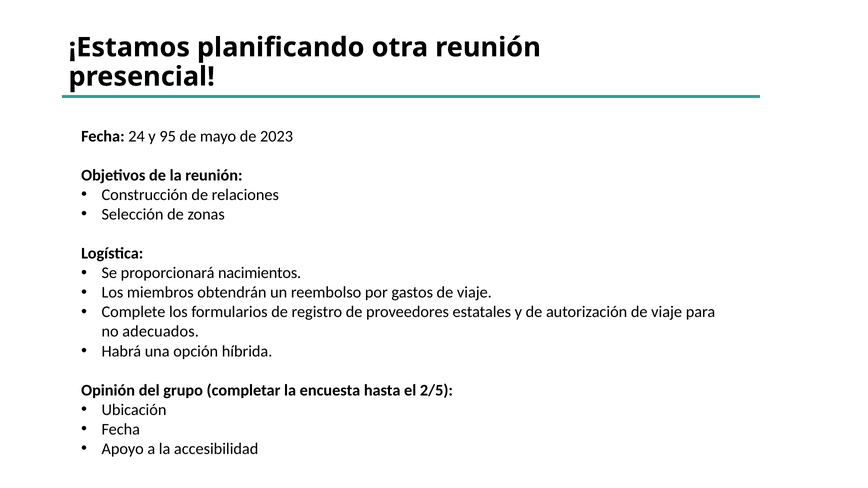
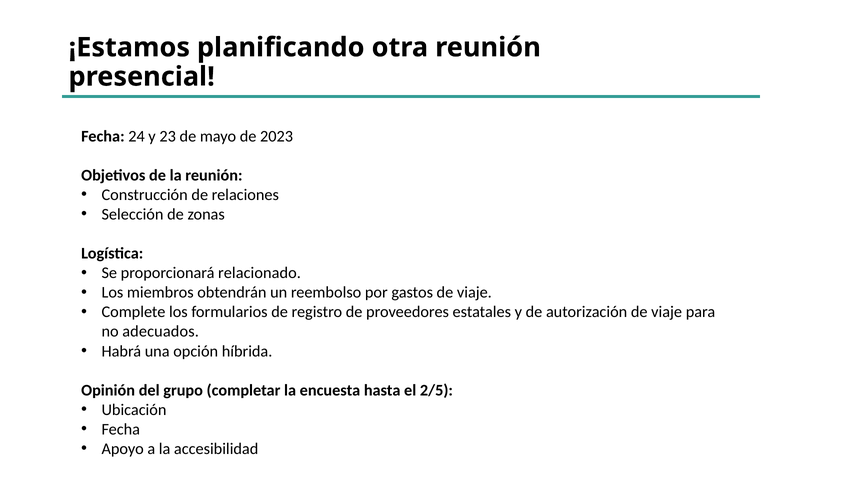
95: 95 -> 23
nacimientos: nacimientos -> relacionado
